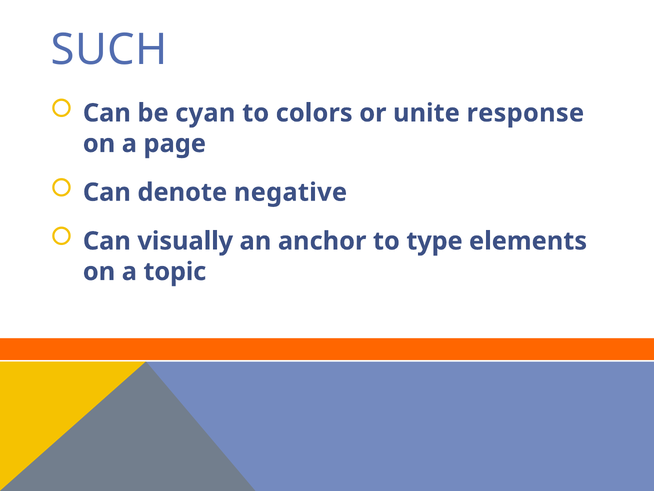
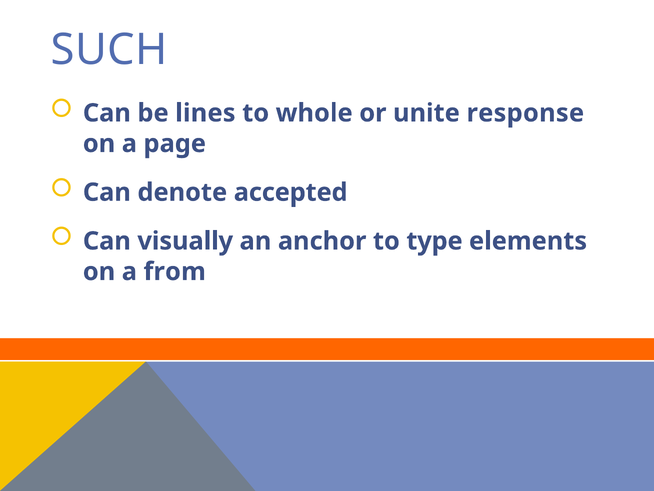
cyan: cyan -> lines
colors: colors -> whole
negative: negative -> accepted
topic: topic -> from
